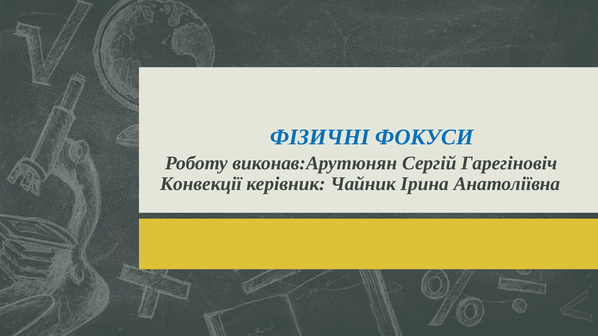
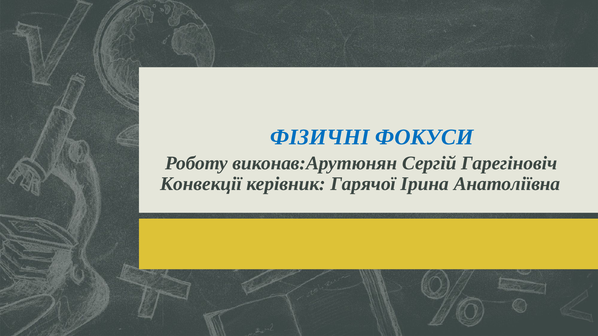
Чайник: Чайник -> Гарячої
